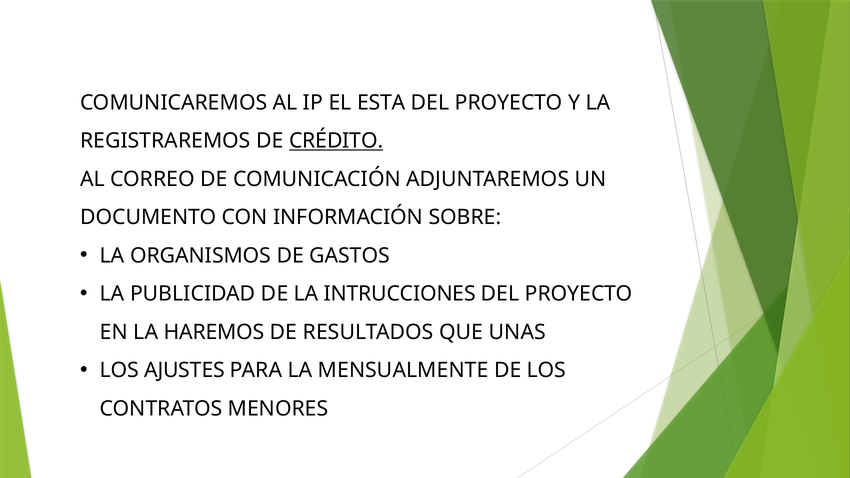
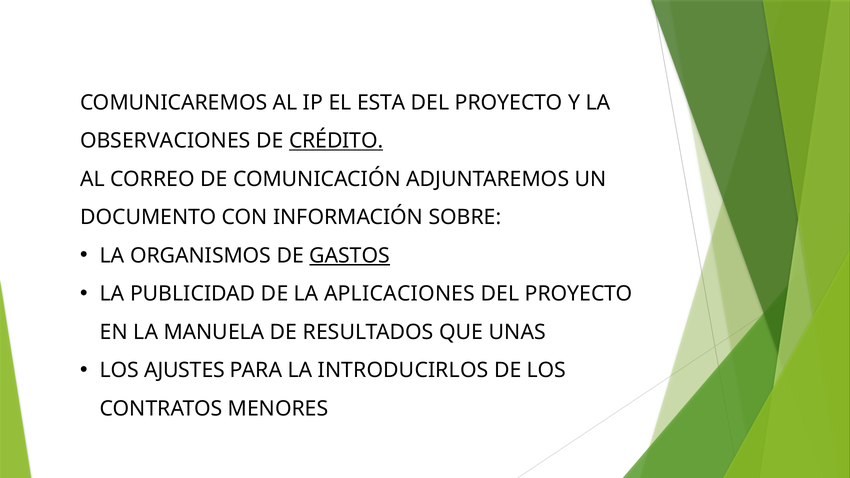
REGISTRAREMOS: REGISTRAREMOS -> OBSERVACIONES
GASTOS underline: none -> present
INTRUCCIONES: INTRUCCIONES -> APLICACIONES
HAREMOS: HAREMOS -> MANUELA
MENSUALMENTE: MENSUALMENTE -> INTRODUCIRLOS
